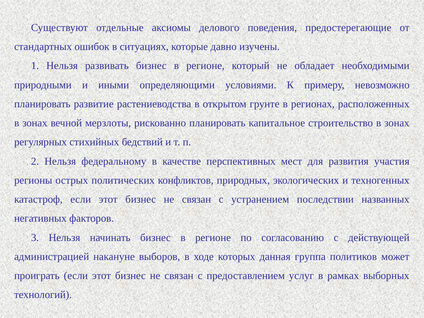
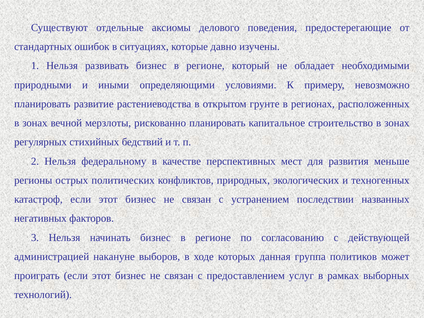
участия: участия -> меньше
